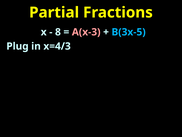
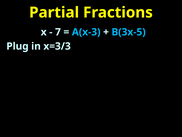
8: 8 -> 7
A(x-3 colour: pink -> light blue
x=4/3: x=4/3 -> x=3/3
